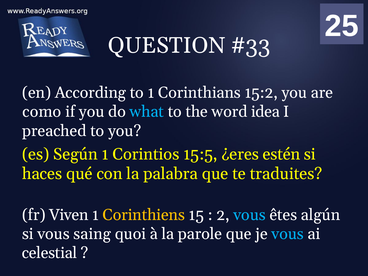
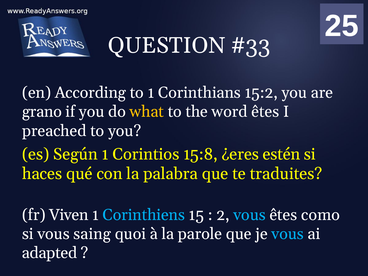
como: como -> grano
what colour: light blue -> yellow
word idea: idea -> êtes
15:5: 15:5 -> 15:8
Corinthiens colour: yellow -> light blue
algún: algún -> como
celestial: celestial -> adapted
